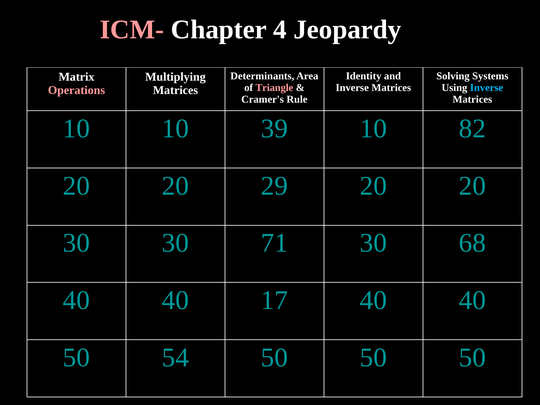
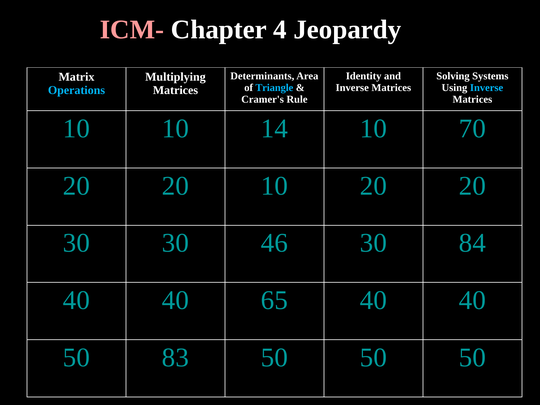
Triangle colour: pink -> light blue
Operations colour: pink -> light blue
39: 39 -> 14
82: 82 -> 70
20 29: 29 -> 10
71: 71 -> 46
68: 68 -> 84
17: 17 -> 65
54: 54 -> 83
